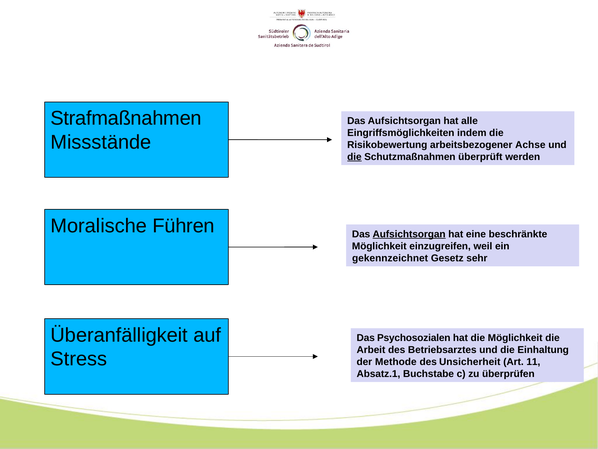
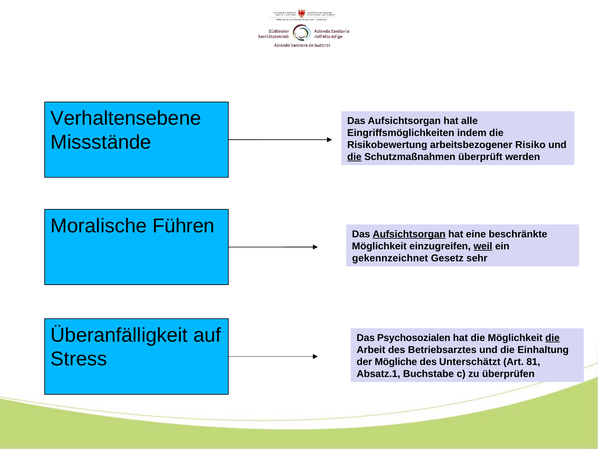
Strafmaßnahmen: Strafmaßnahmen -> Verhaltensebene
Achse: Achse -> Risiko
weil underline: none -> present
die at (552, 337) underline: none -> present
Methode: Methode -> Mögliche
Unsicherheit: Unsicherheit -> Unterschätzt
11: 11 -> 81
